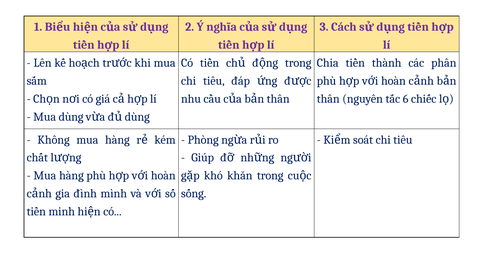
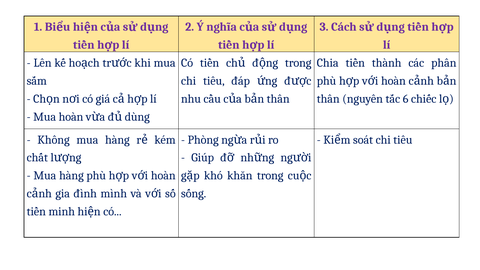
Mua dùng: dùng -> hoàn
